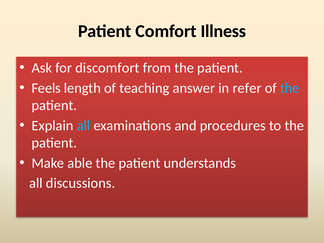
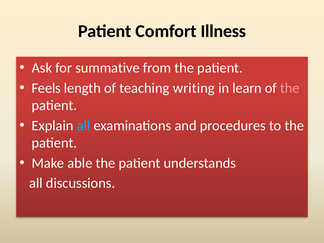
discomfort: discomfort -> summative
answer: answer -> writing
refer: refer -> learn
the at (290, 88) colour: light blue -> pink
